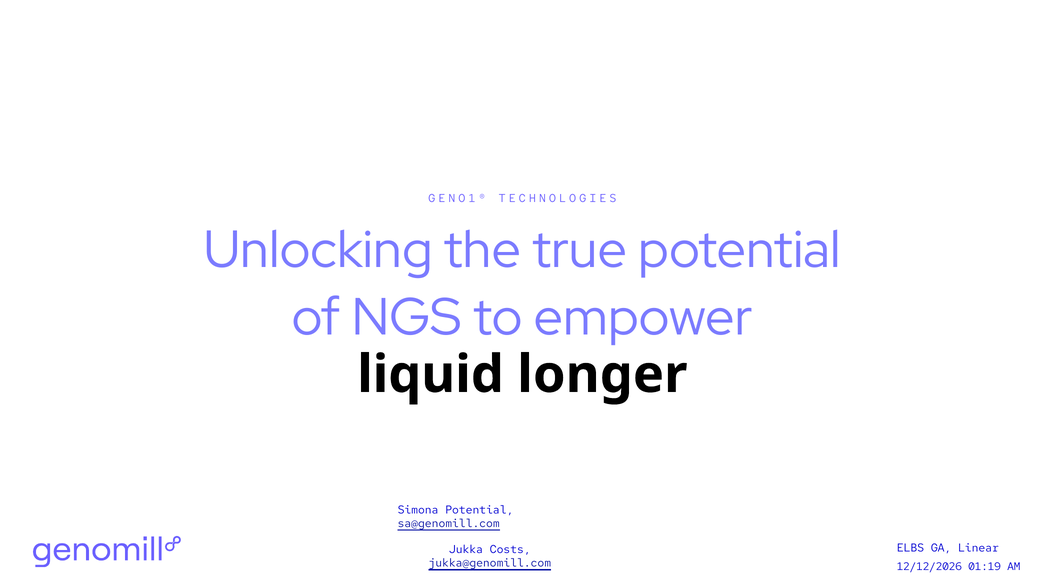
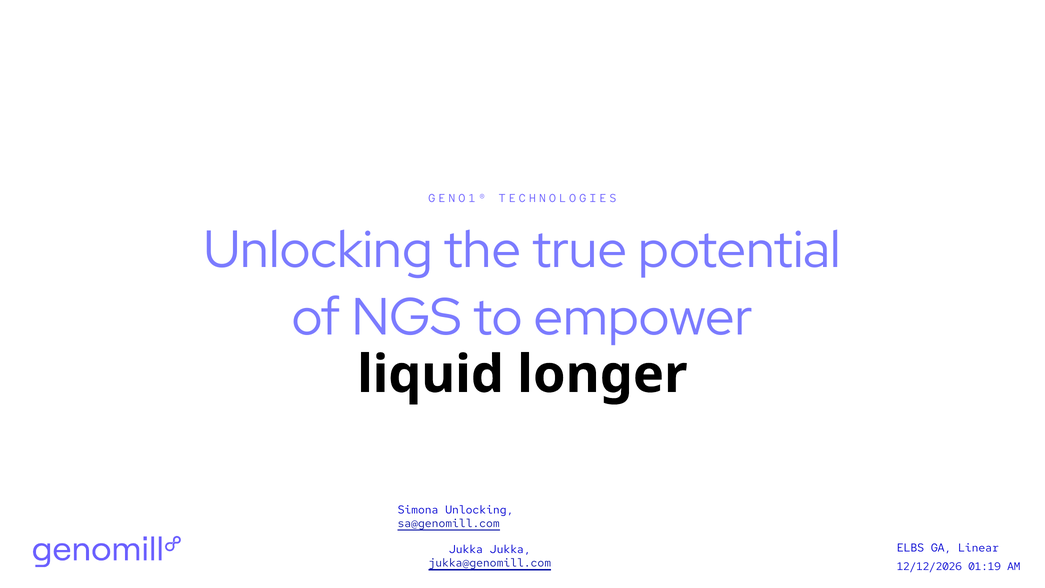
Simona Potential: Potential -> Unlocking
Jukka Costs: Costs -> Jukka
